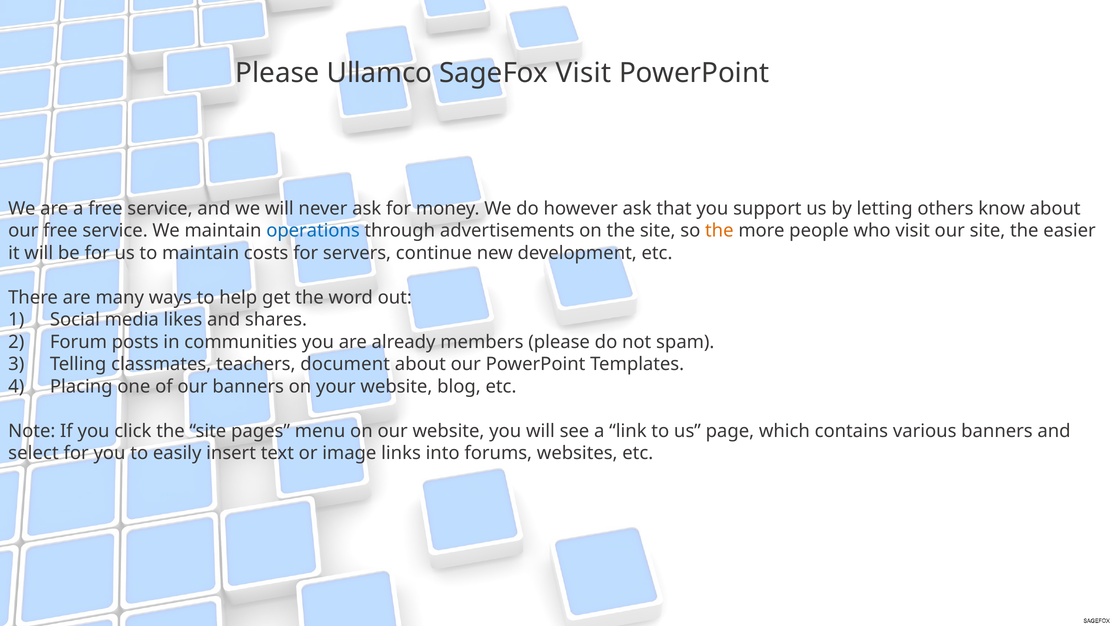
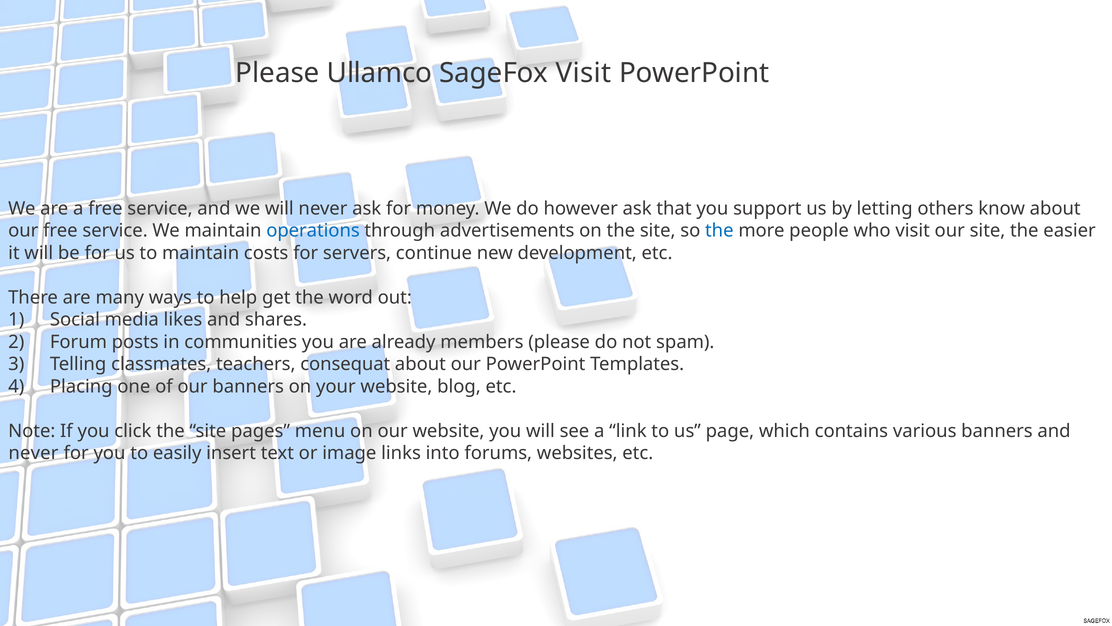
the at (719, 231) colour: orange -> blue
document: document -> consequat
select at (33, 453): select -> never
